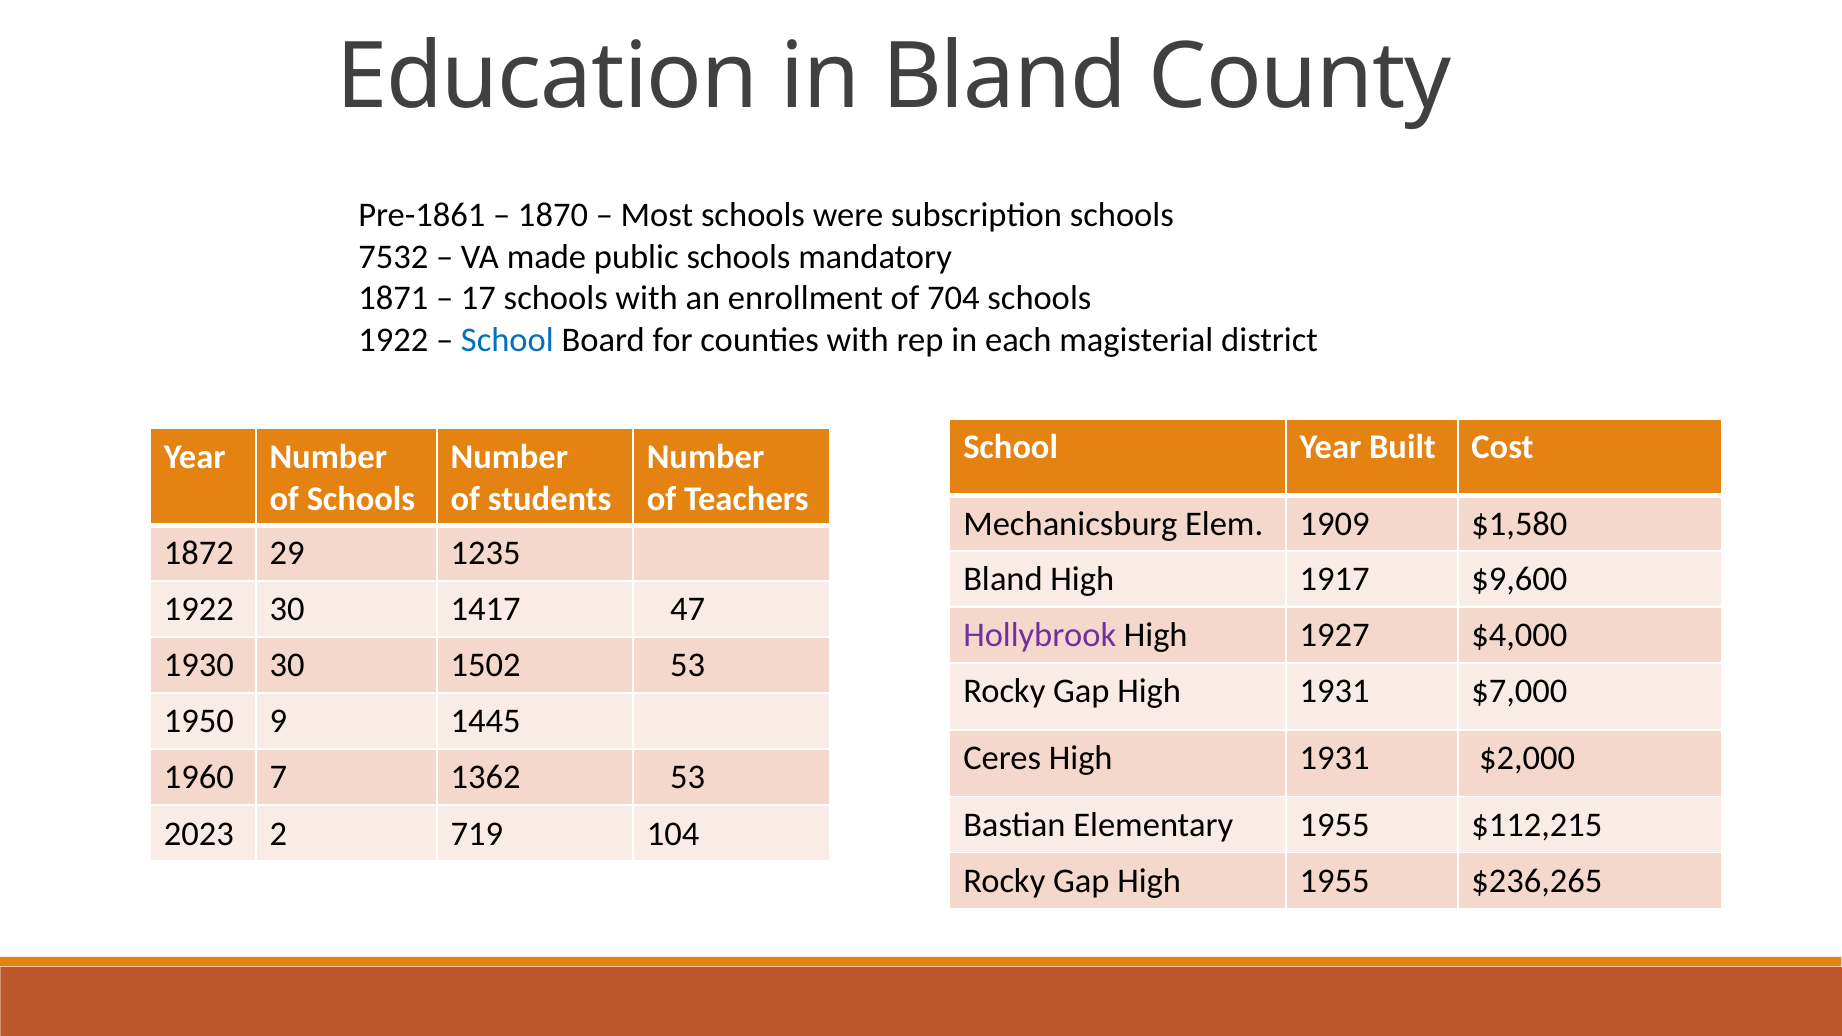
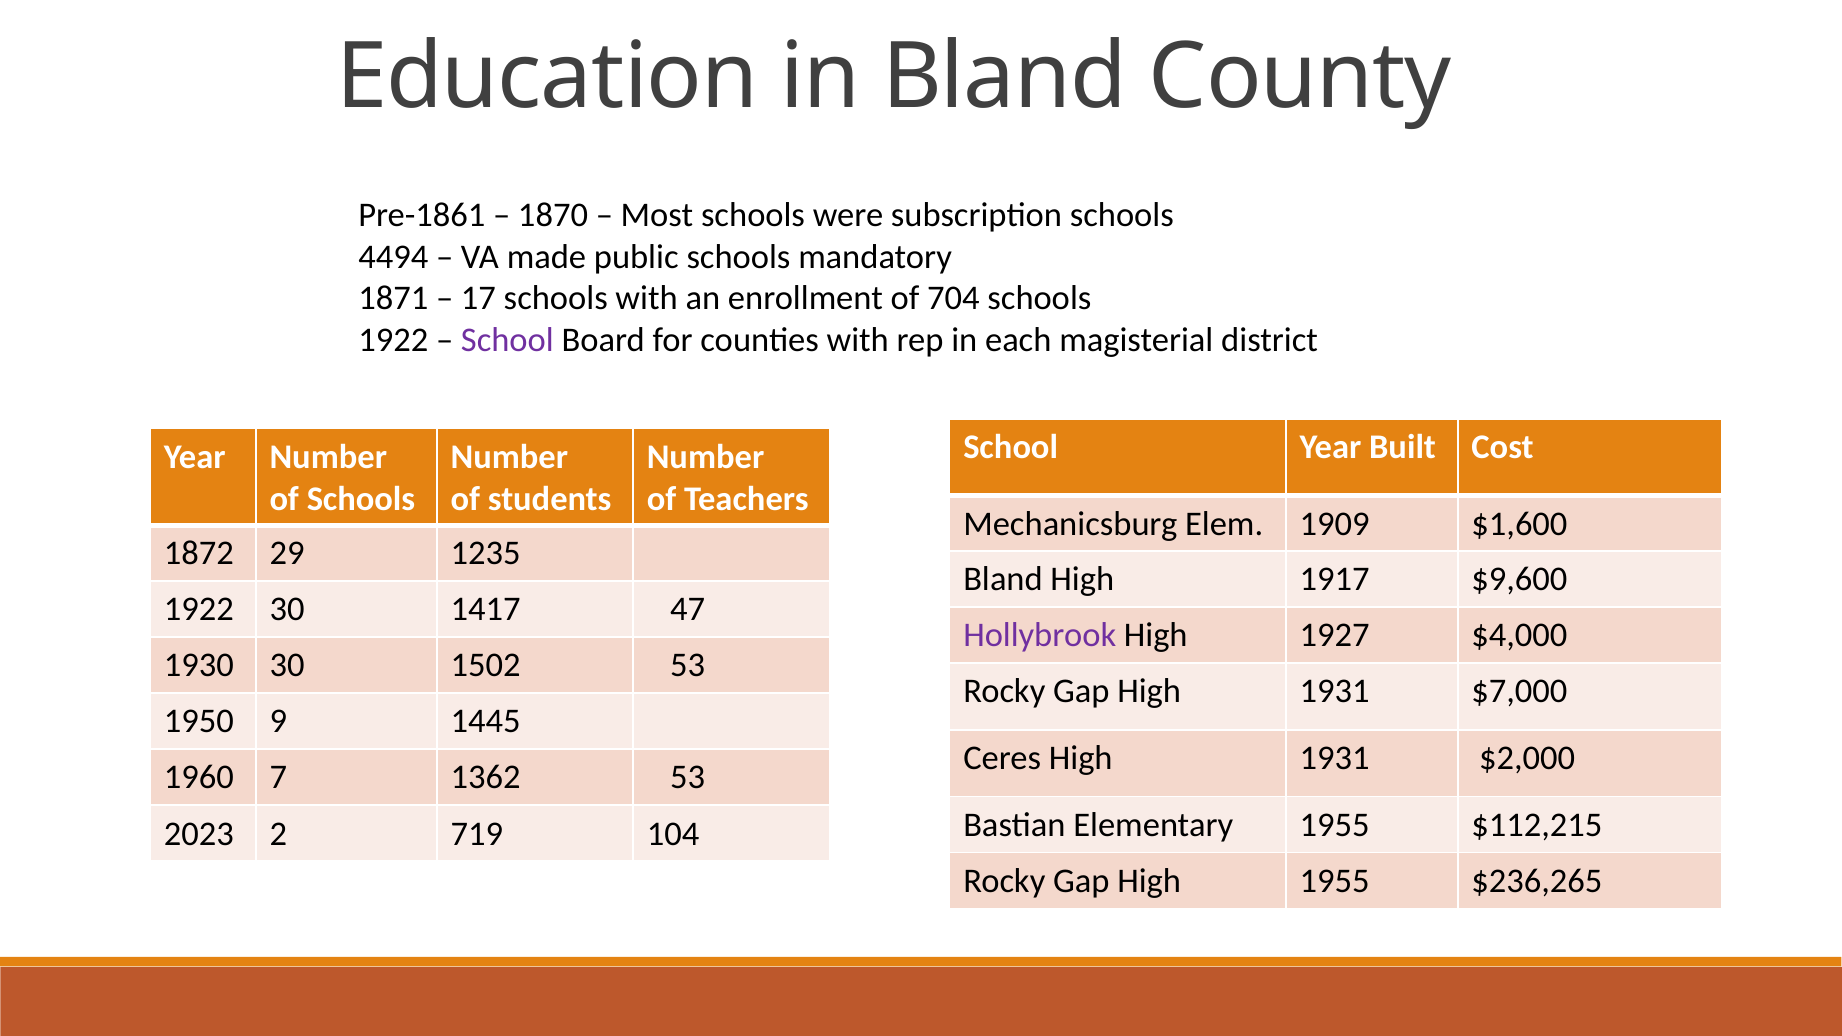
7532: 7532 -> 4494
School at (507, 340) colour: blue -> purple
$1,580: $1,580 -> $1,600
